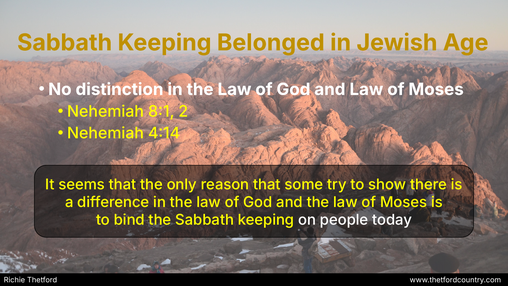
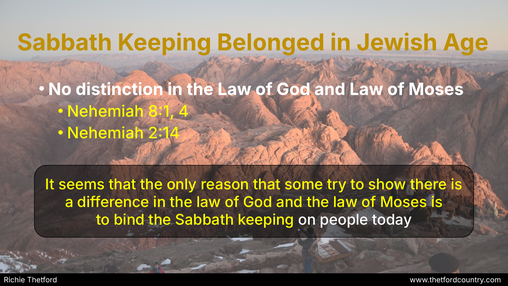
2: 2 -> 4
4:14: 4:14 -> 2:14
